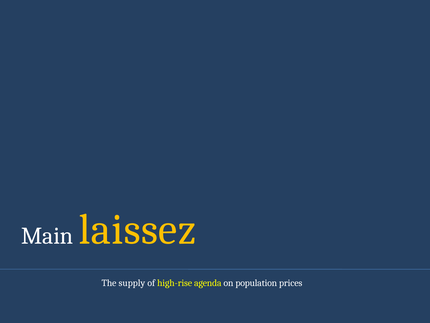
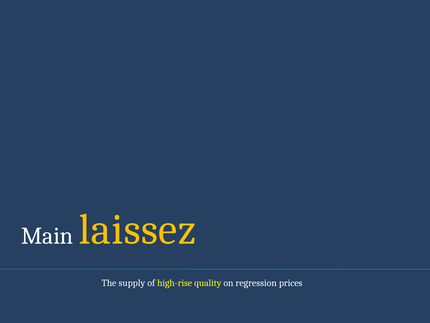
agenda: agenda -> quality
population: population -> regression
